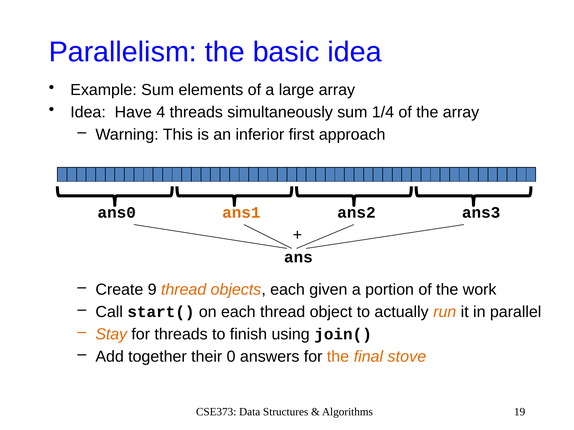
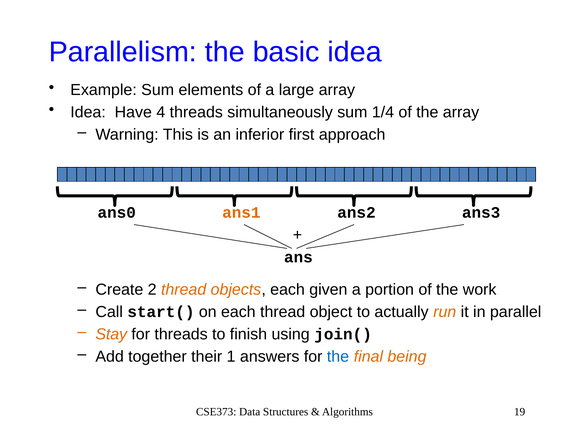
9: 9 -> 2
0: 0 -> 1
the at (338, 357) colour: orange -> blue
stove: stove -> being
